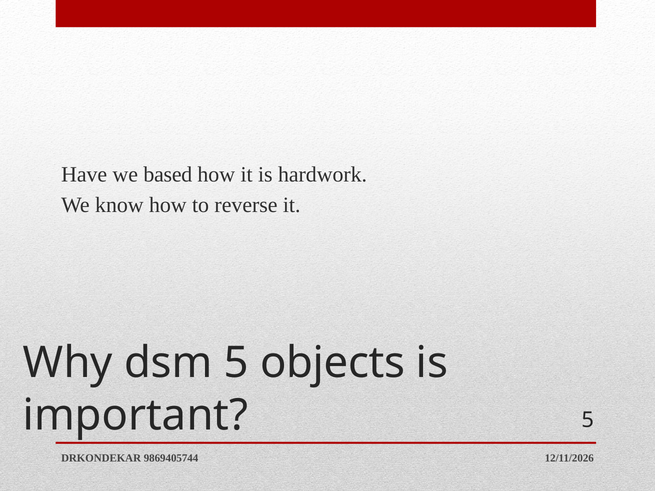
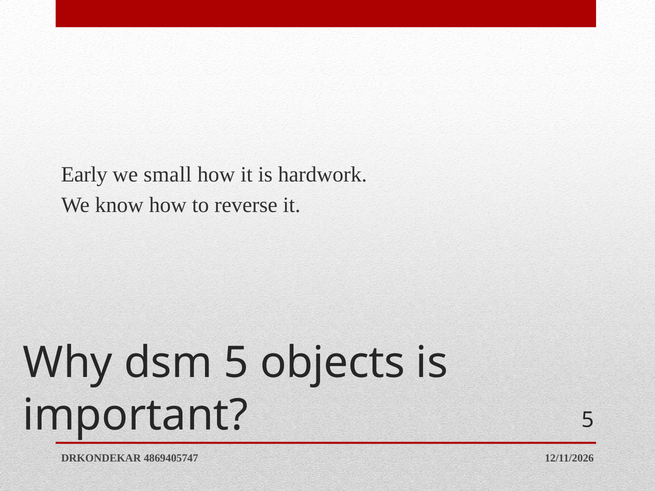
Have: Have -> Early
based: based -> small
9869405744: 9869405744 -> 4869405747
